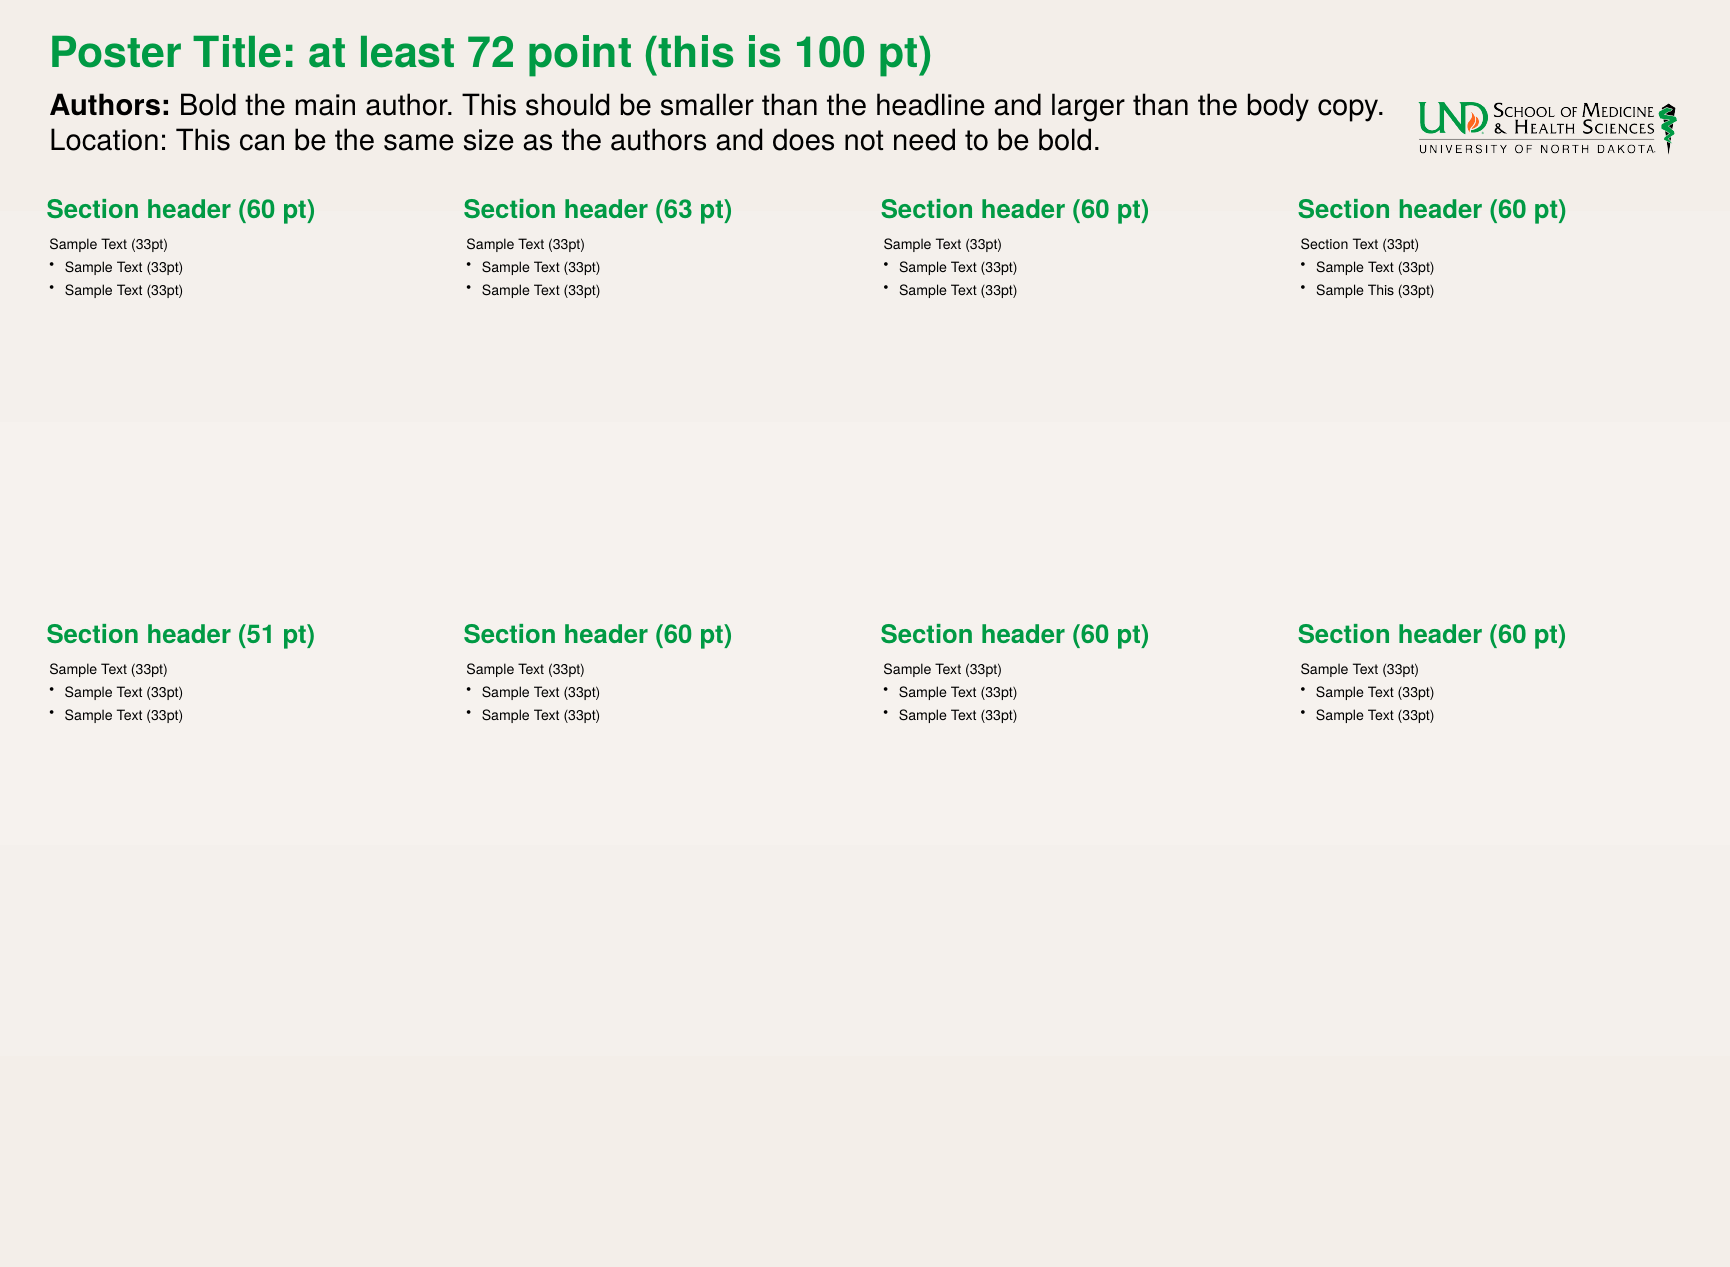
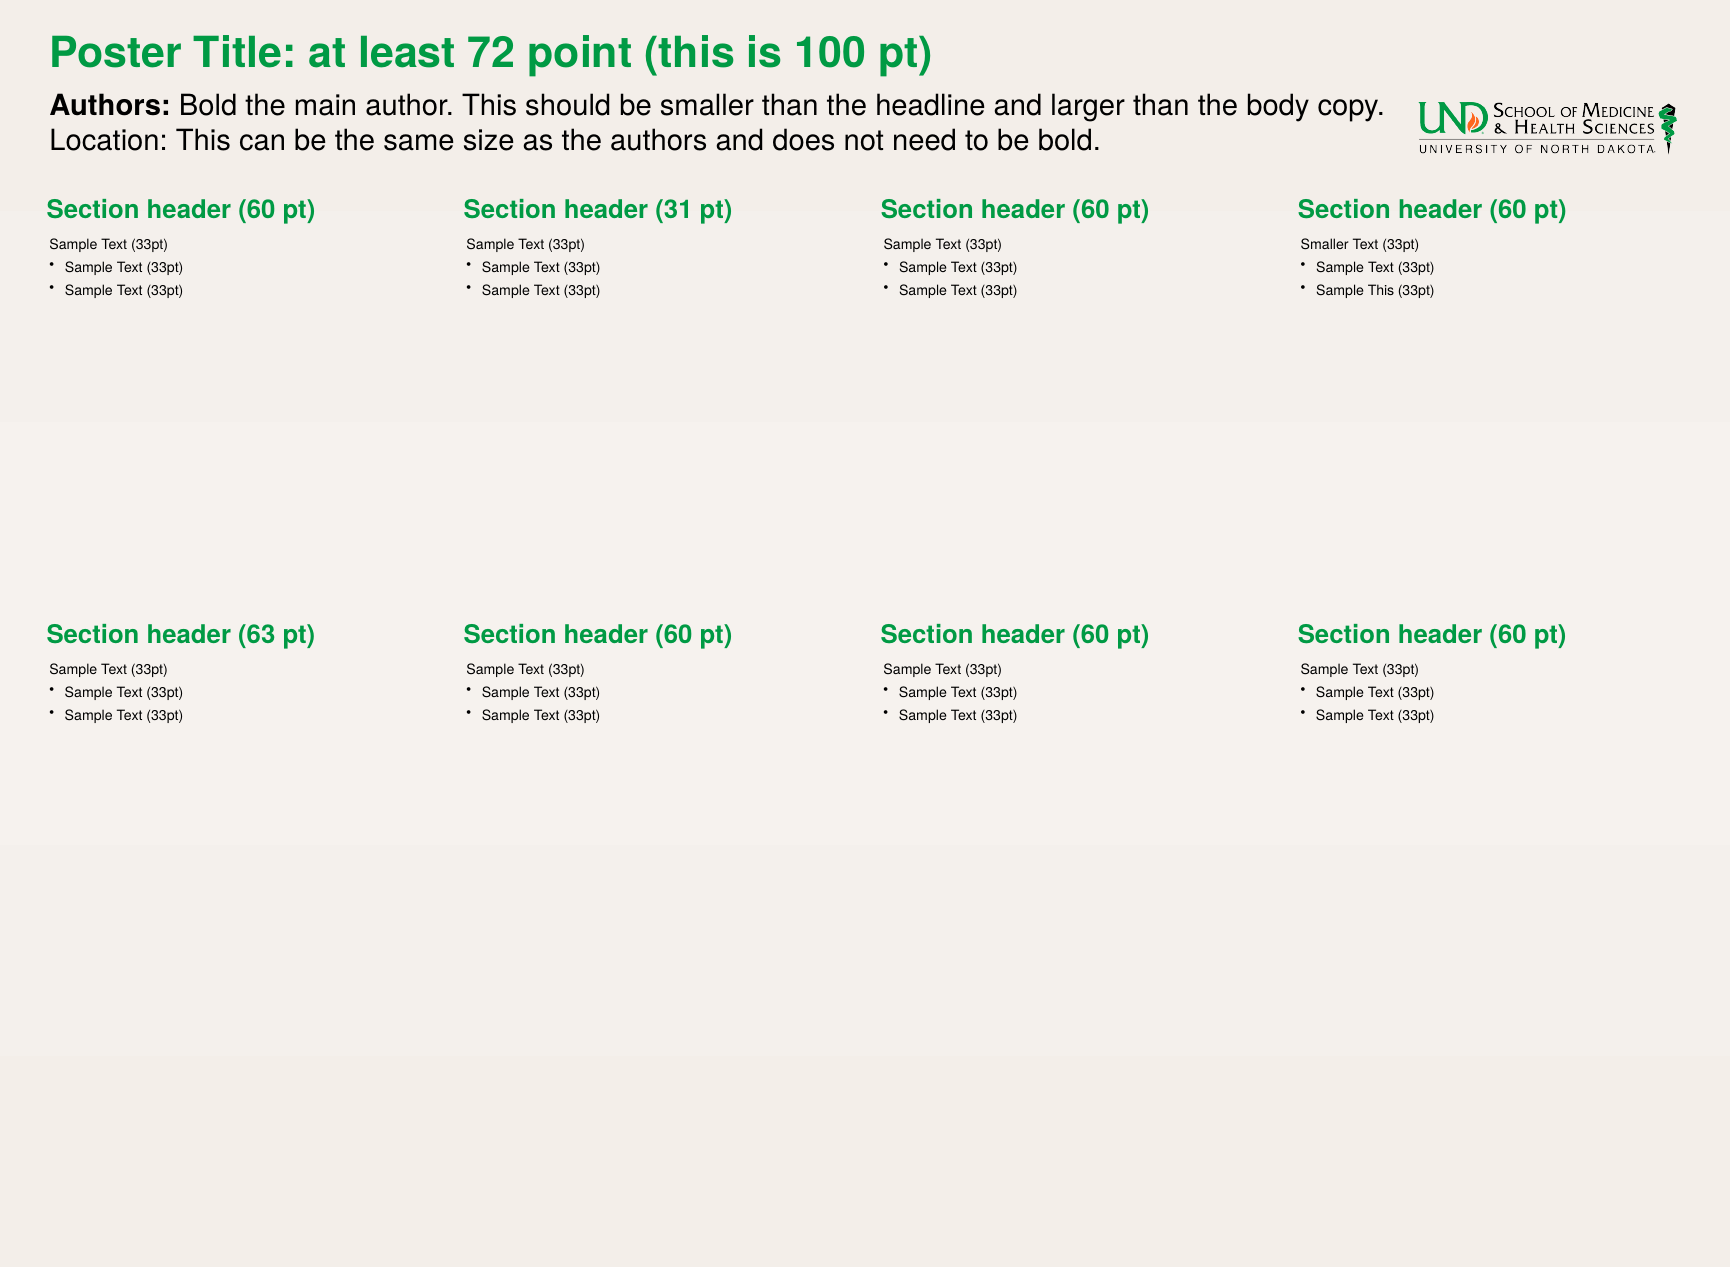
63: 63 -> 31
Section at (1325, 244): Section -> Smaller
51: 51 -> 63
